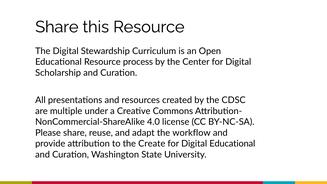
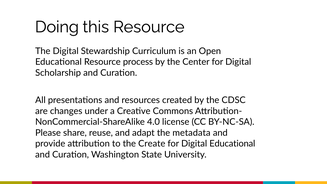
Share at (57, 27): Share -> Doing
multiple: multiple -> changes
workflow: workflow -> metadata
